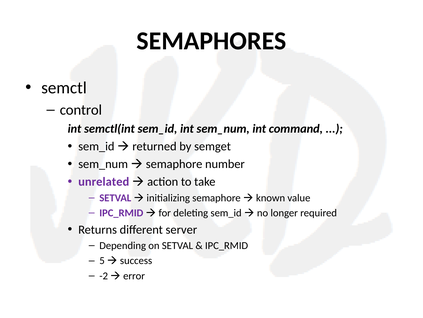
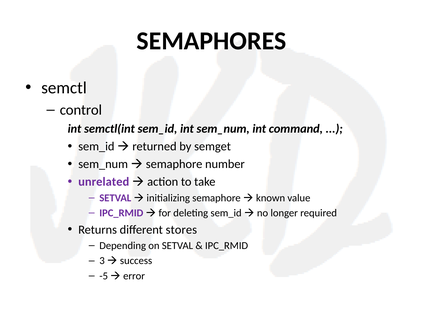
server: server -> stores
5: 5 -> 3
-2: -2 -> -5
